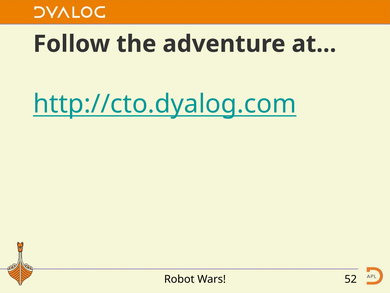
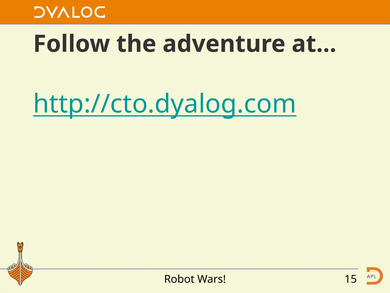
52: 52 -> 15
